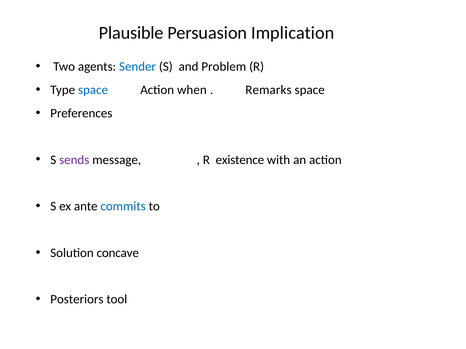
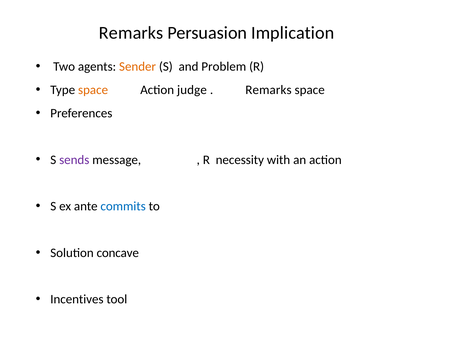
Plausible at (131, 33): Plausible -> Remarks
Sender colour: blue -> orange
space at (93, 90) colour: blue -> orange
when: when -> judge
existence: existence -> necessity
Posteriors: Posteriors -> Incentives
